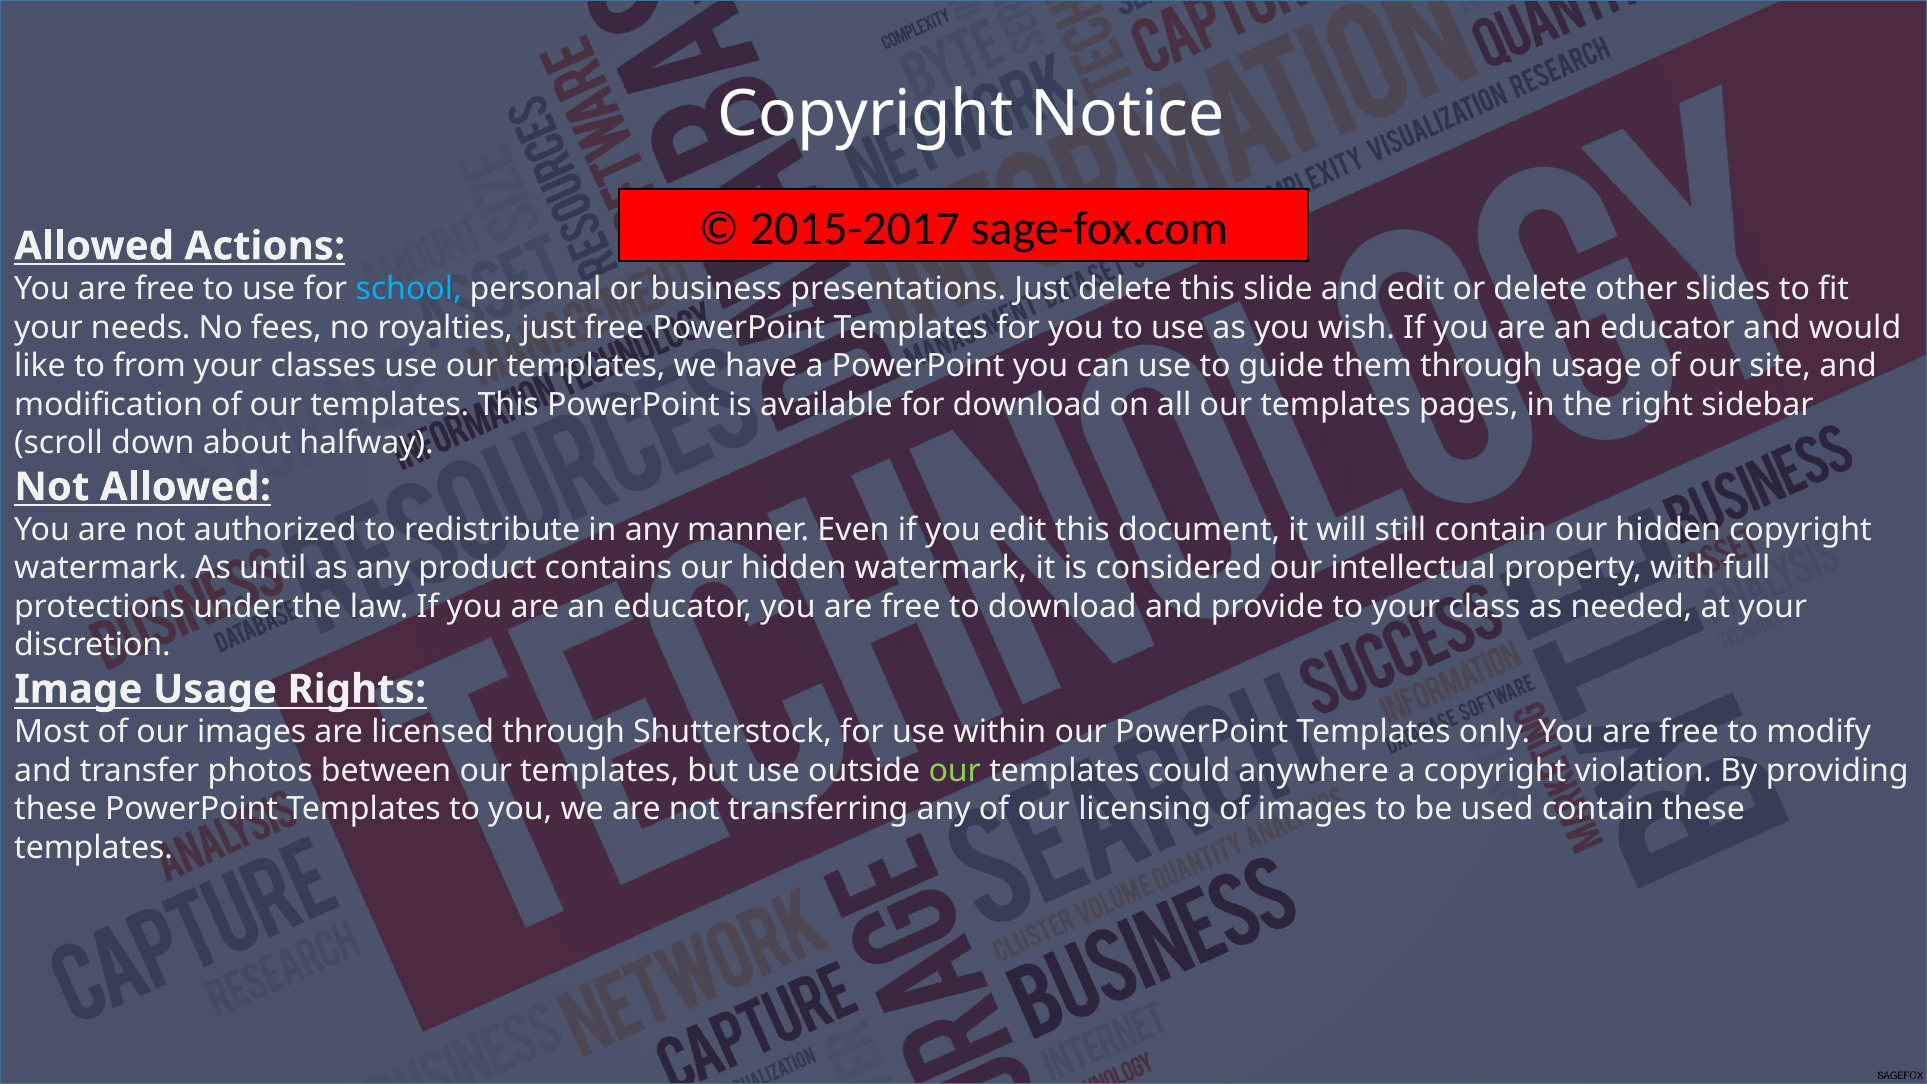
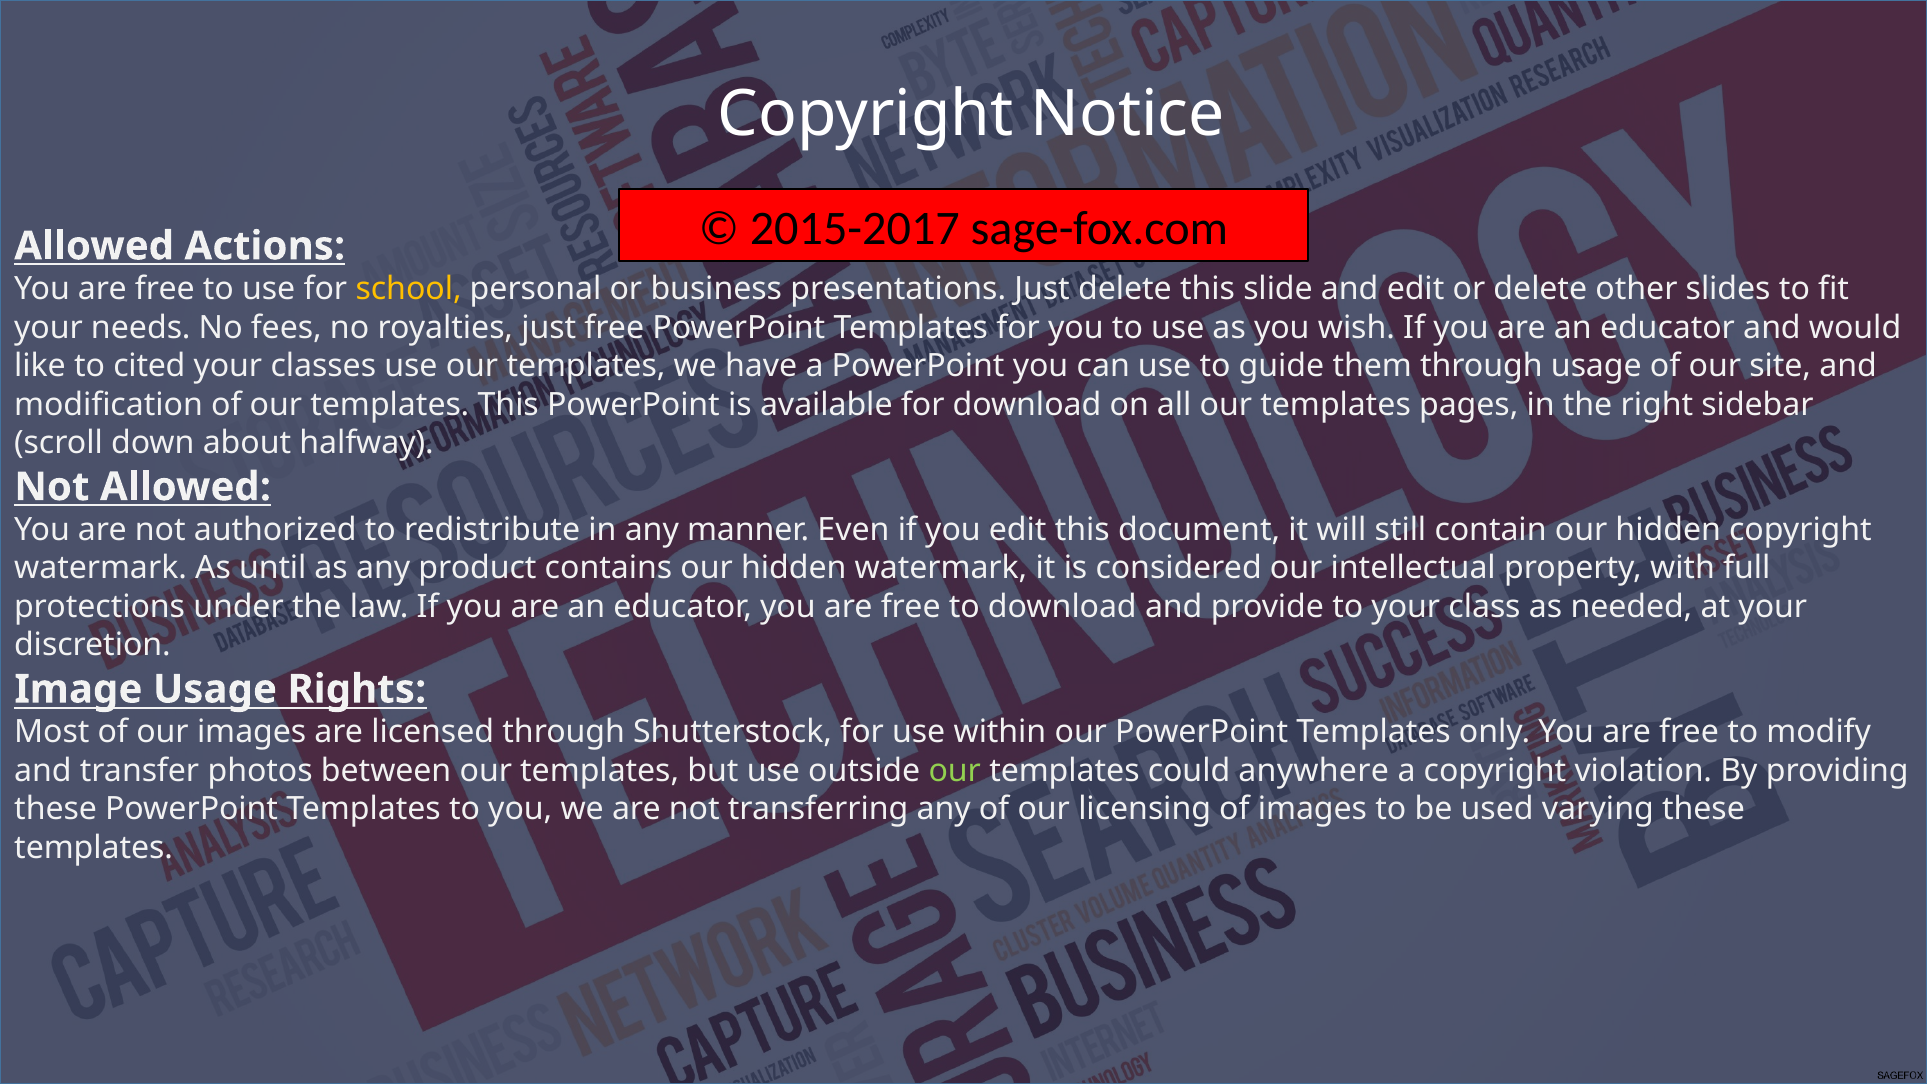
school colour: light blue -> yellow
from: from -> cited
used contain: contain -> varying
